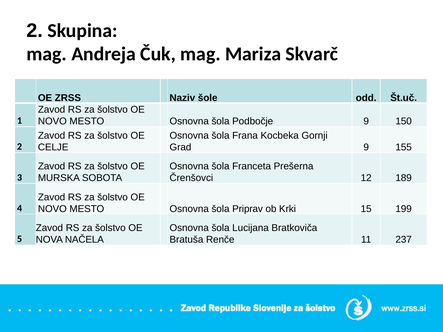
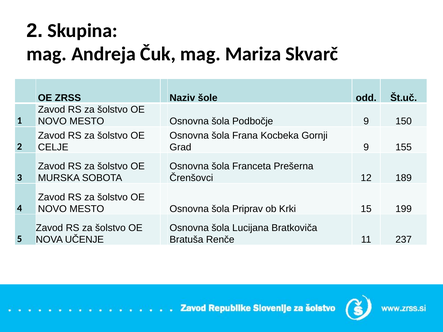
NAČELA: NAČELA -> UČENJE
